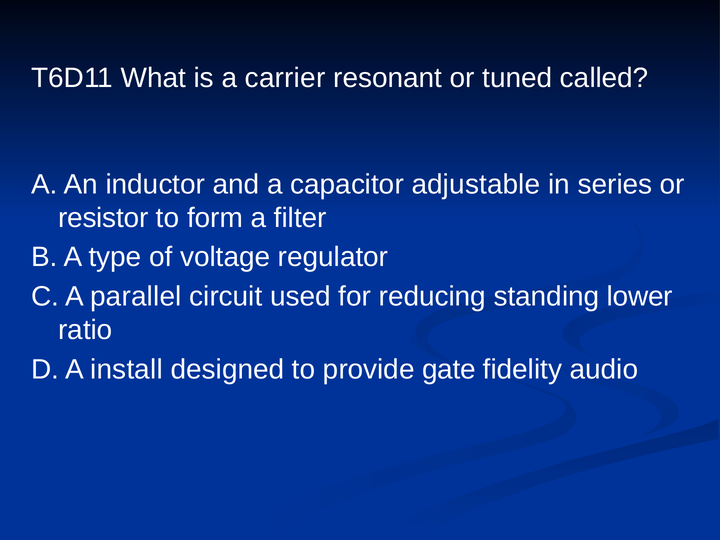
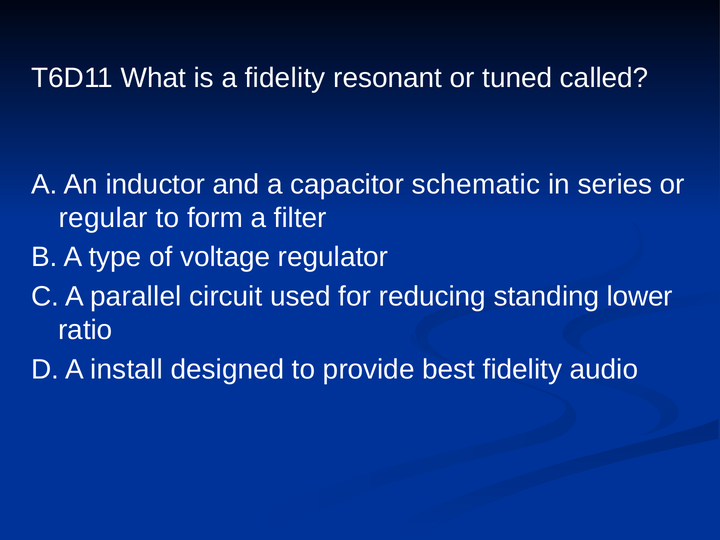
a carrier: carrier -> fidelity
adjustable: adjustable -> schematic
resistor: resistor -> regular
gate: gate -> best
